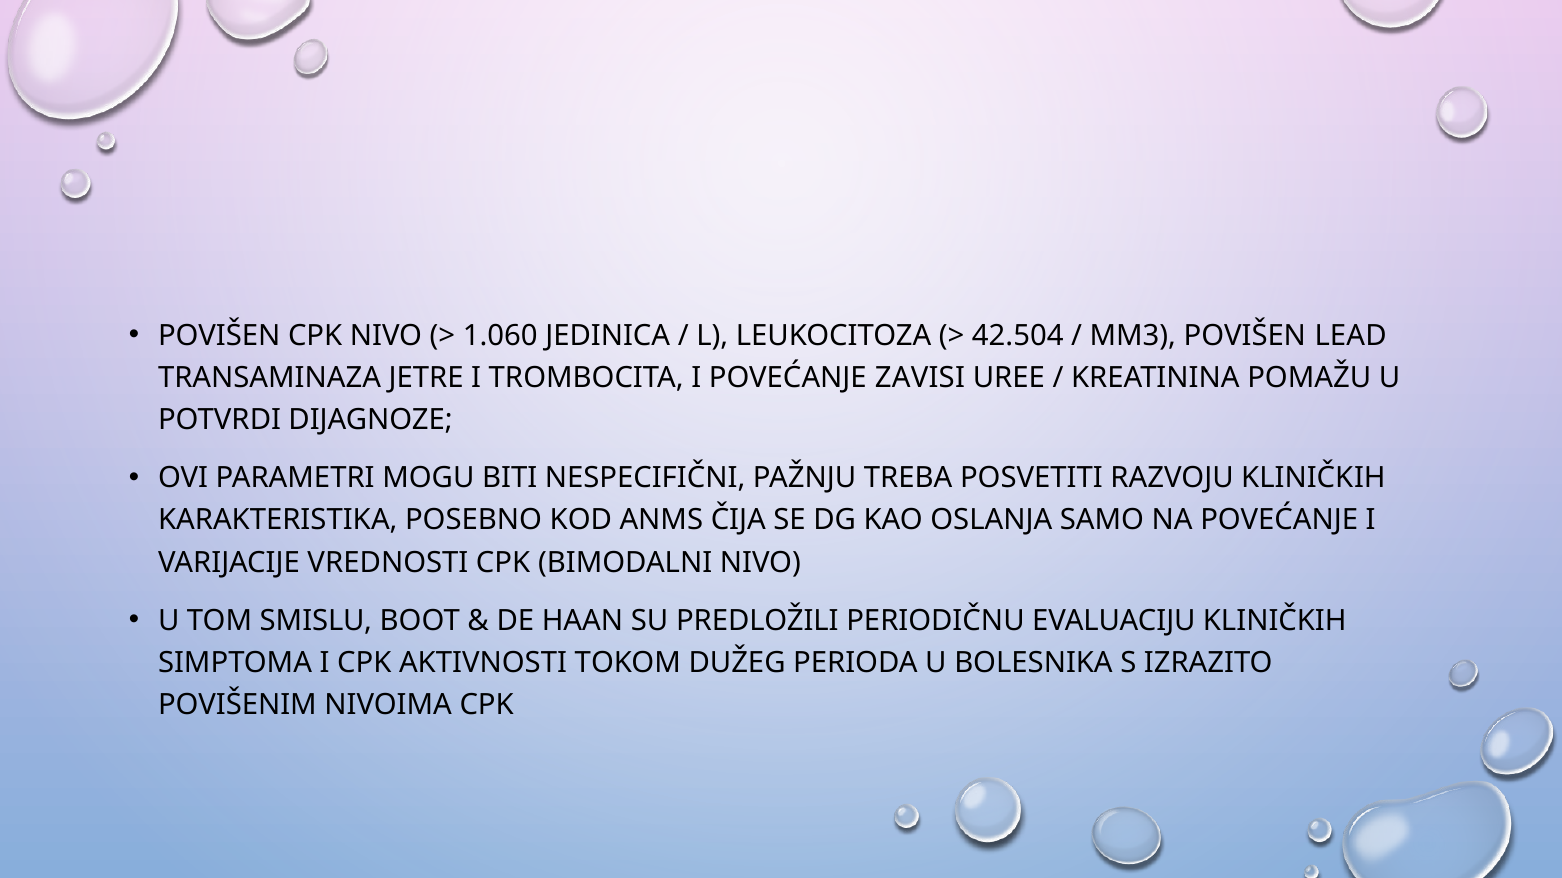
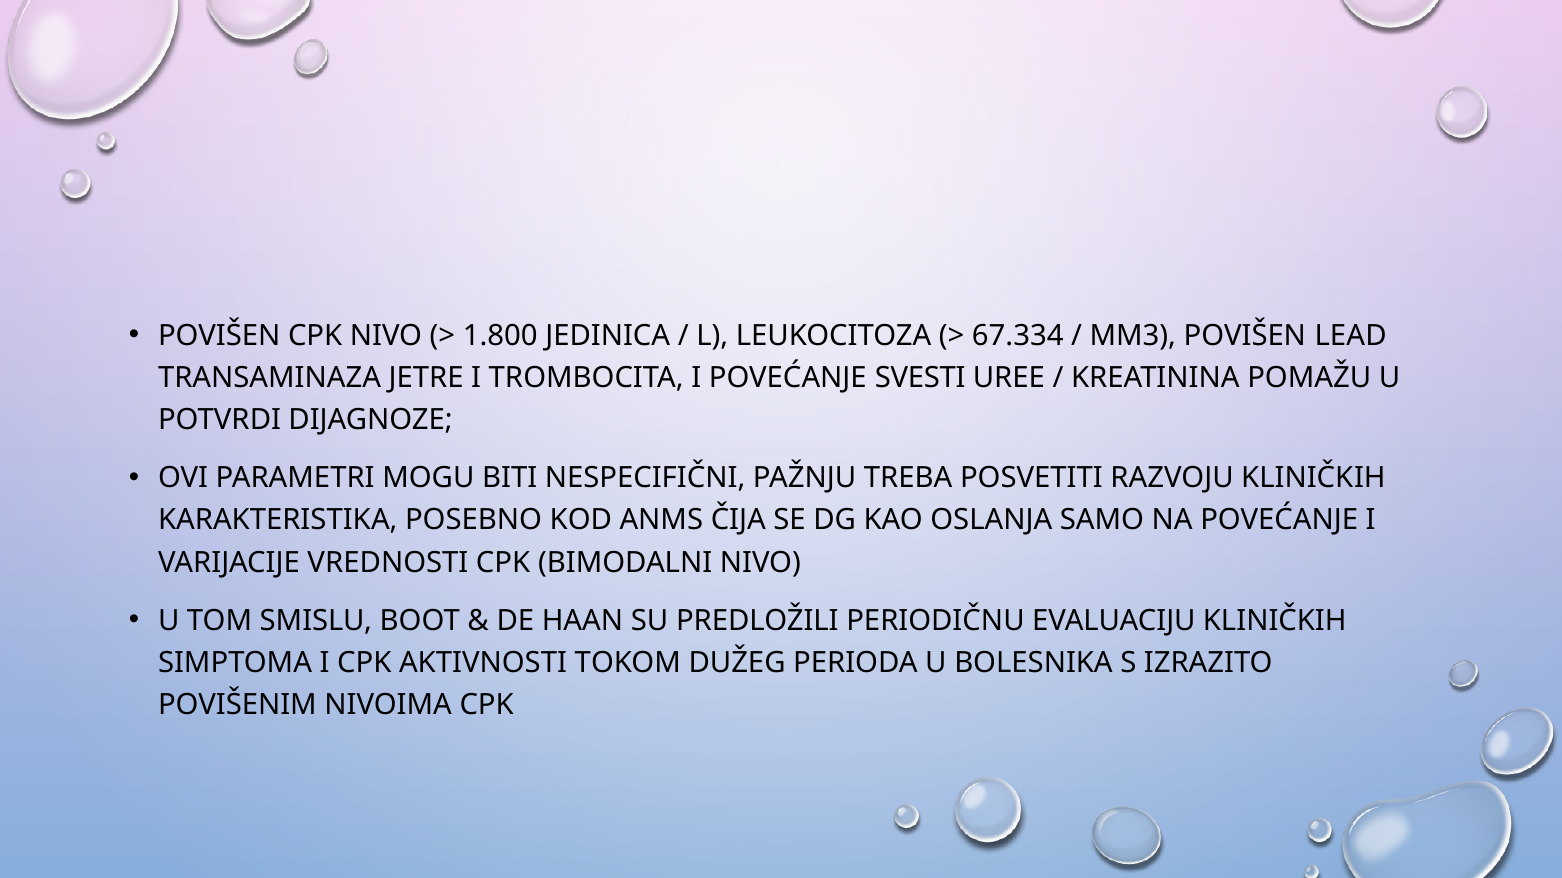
1.060: 1.060 -> 1.800
42.504: 42.504 -> 67.334
ZAVISI: ZAVISI -> SVESTI
